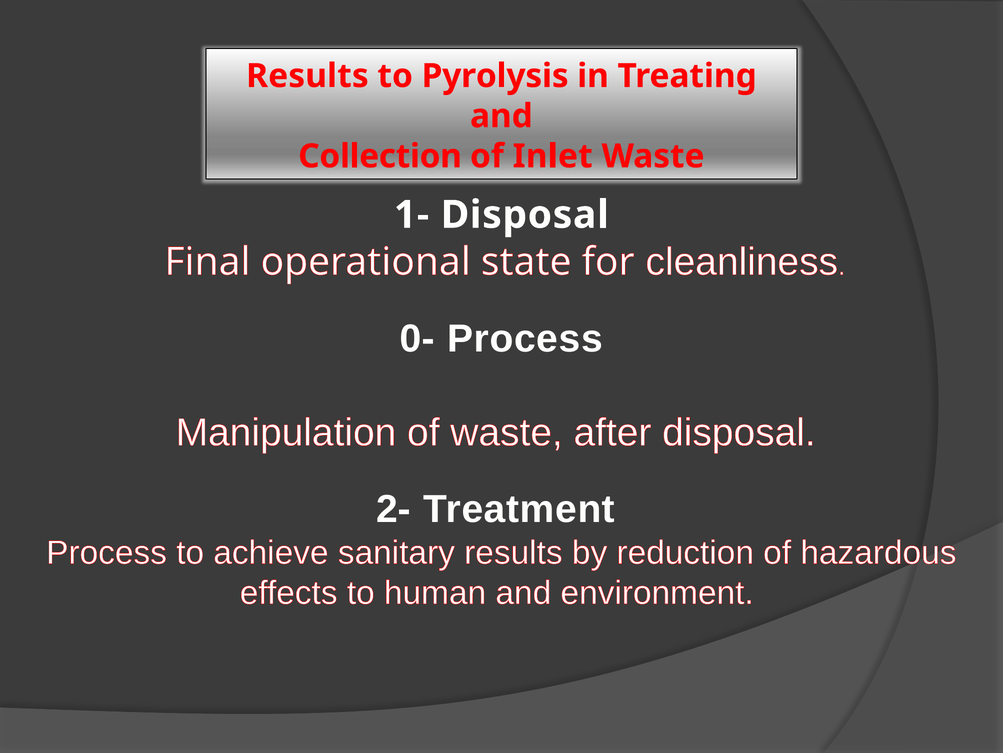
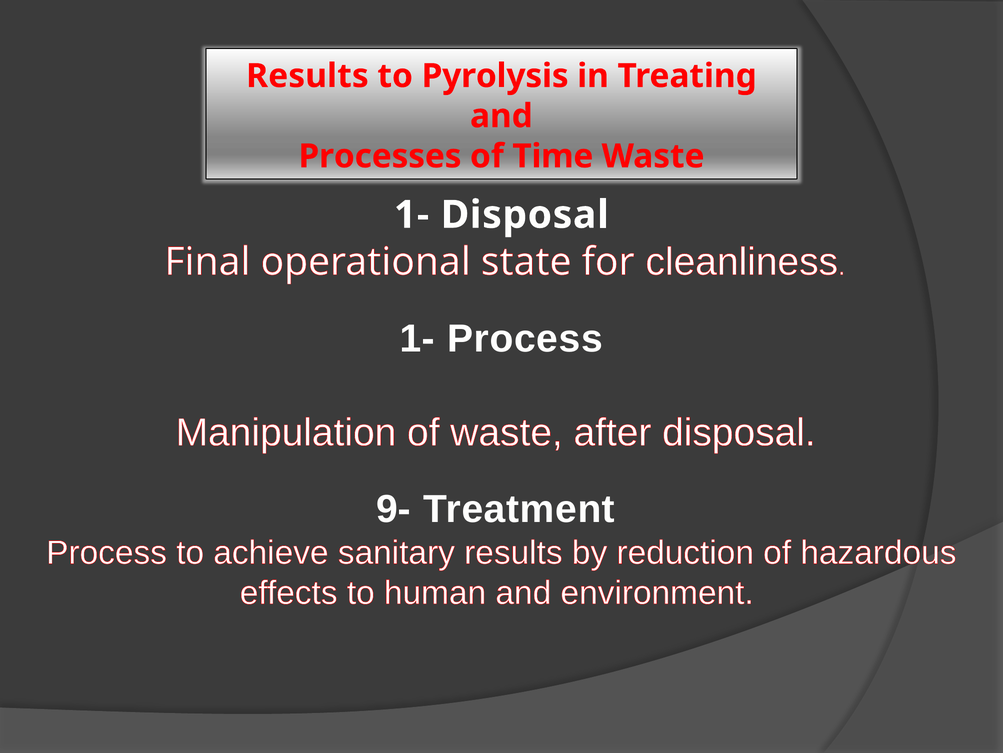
Collection: Collection -> Processes
Inlet: Inlet -> Time
0- at (417, 338): 0- -> 1-
2-: 2- -> 9-
